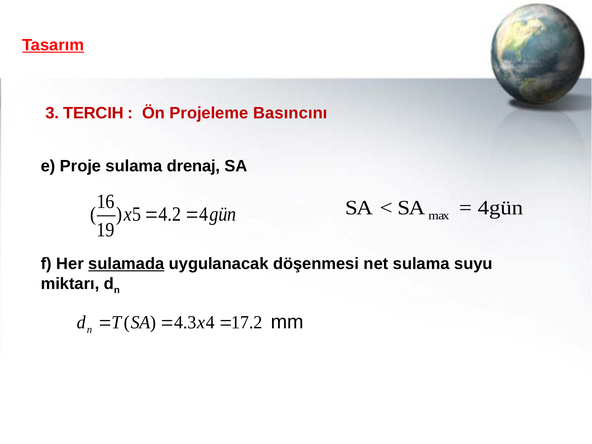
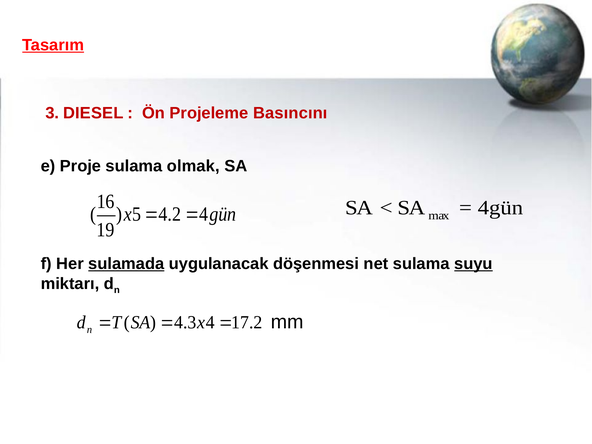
TERCIH: TERCIH -> DIESEL
drenaj: drenaj -> olmak
suyu underline: none -> present
